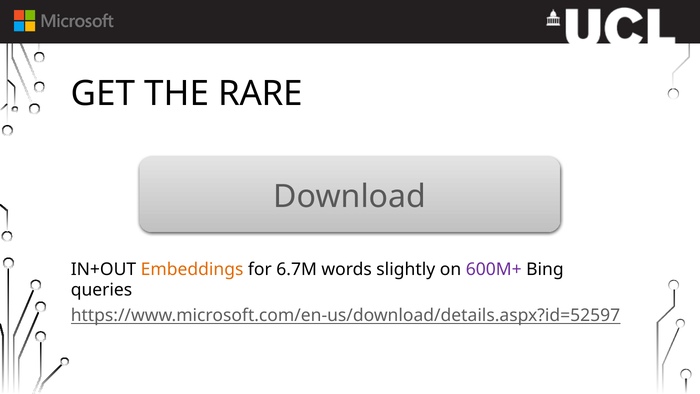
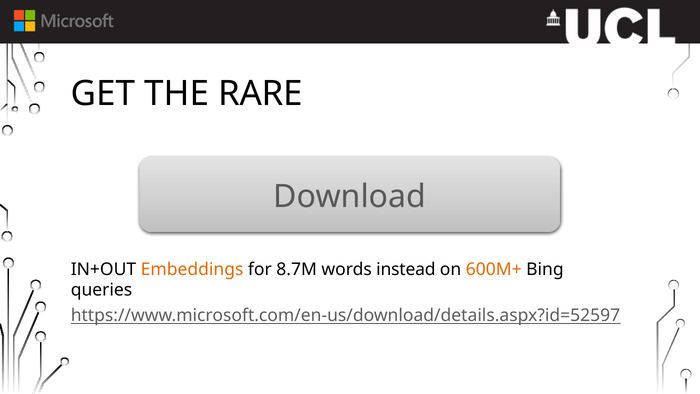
6.7M: 6.7M -> 8.7M
slightly: slightly -> instead
600M+ colour: purple -> orange
